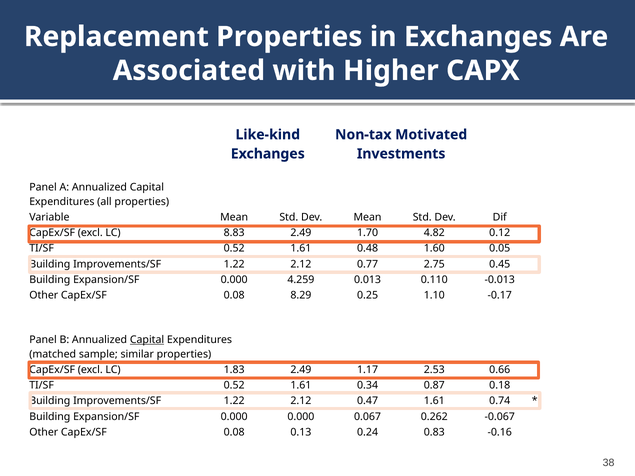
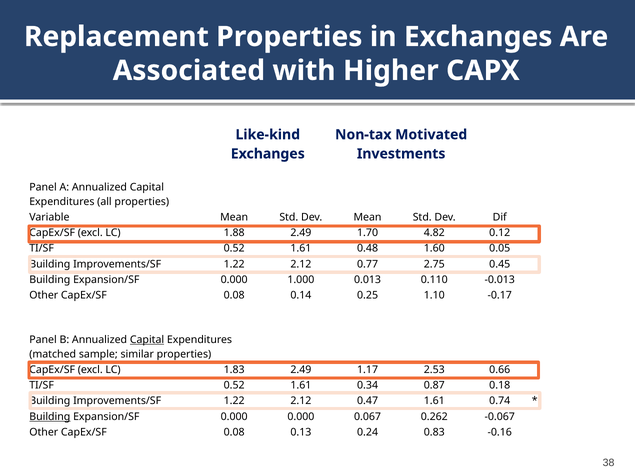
8.83: 8.83 -> 1.88
4.259: 4.259 -> 1.000
8.29: 8.29 -> 0.14
Building at (50, 417) underline: none -> present
